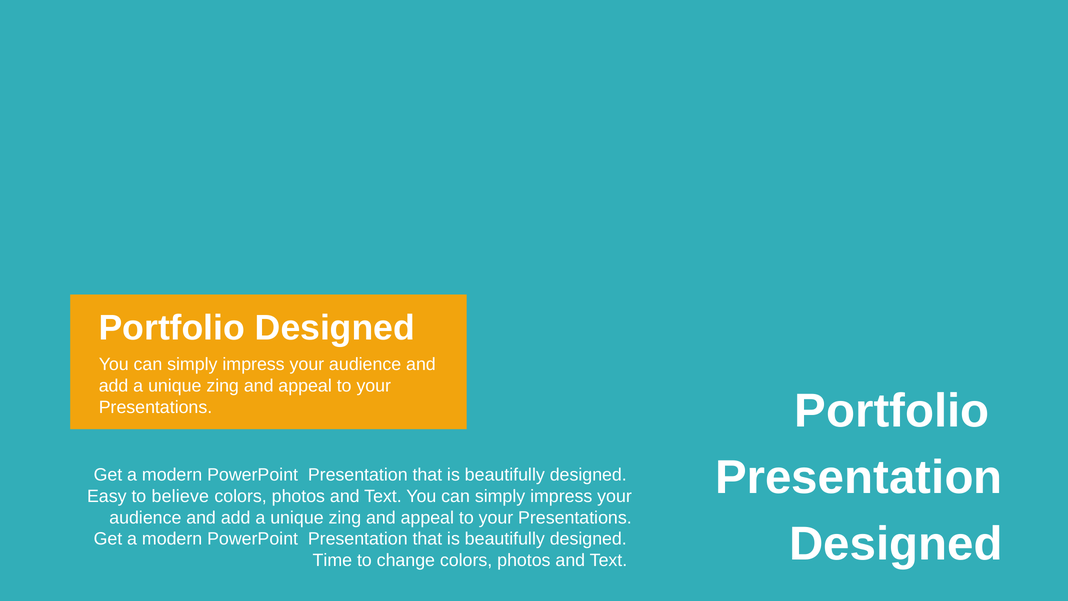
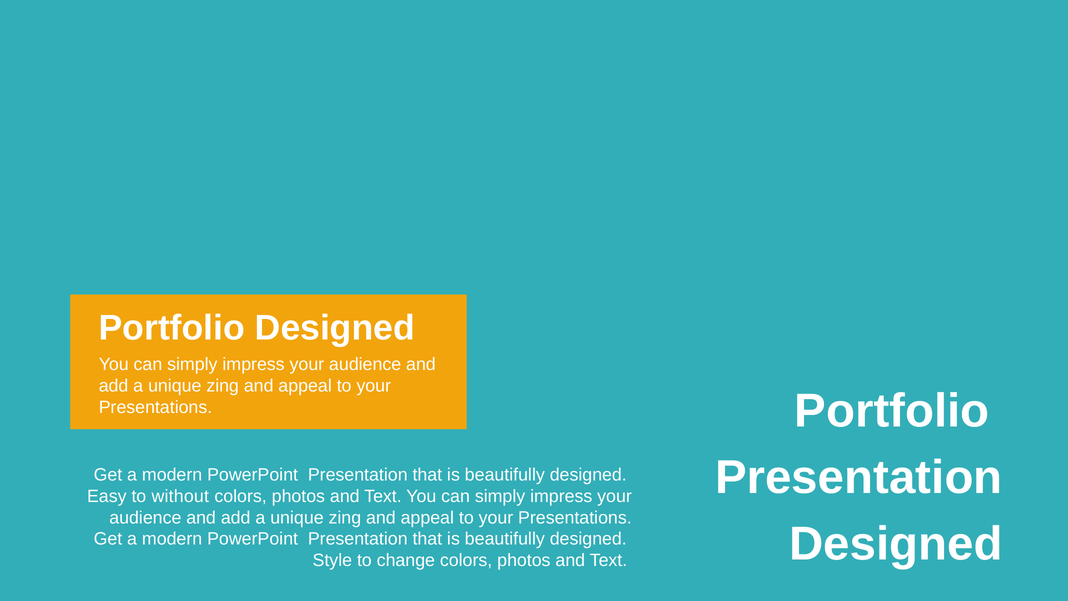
believe: believe -> without
Time: Time -> Style
